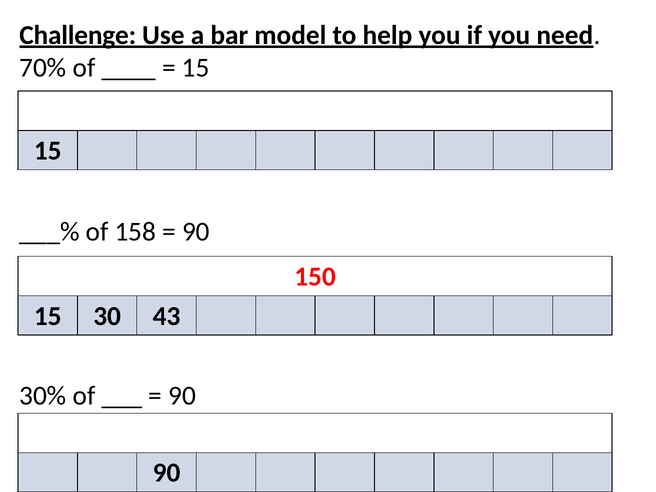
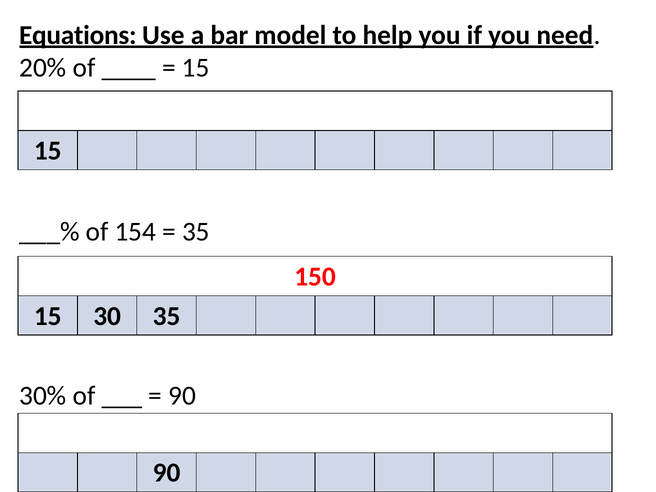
Challenge: Challenge -> Equations
70%: 70% -> 20%
158: 158 -> 154
90 at (196, 232): 90 -> 35
30 43: 43 -> 35
